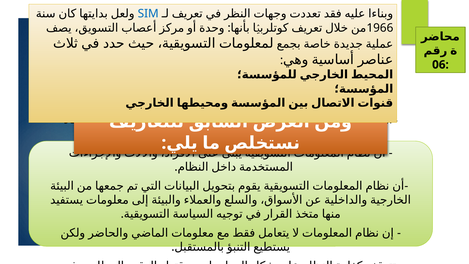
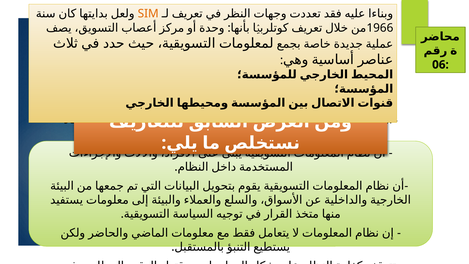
SIM colour: blue -> orange
